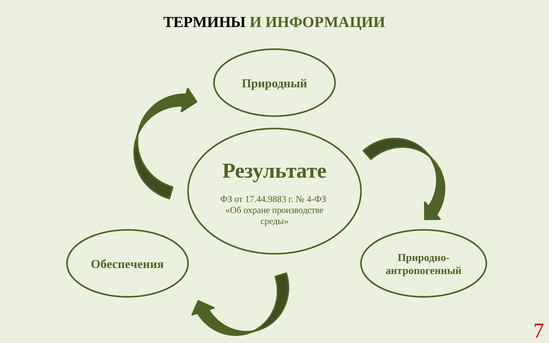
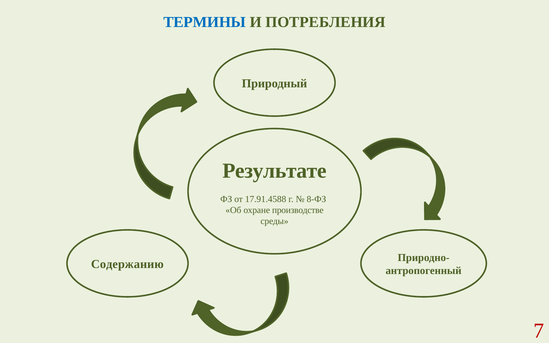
ТЕРМИНЫ colour: black -> blue
ИНФОРМАЦИИ: ИНФОРМАЦИИ -> ПОТРЕБЛЕНИЯ
17.44.9883: 17.44.9883 -> 17.91.4588
4-ФЗ: 4-ФЗ -> 8-ФЗ
Обеспечения: Обеспечения -> Содержанию
